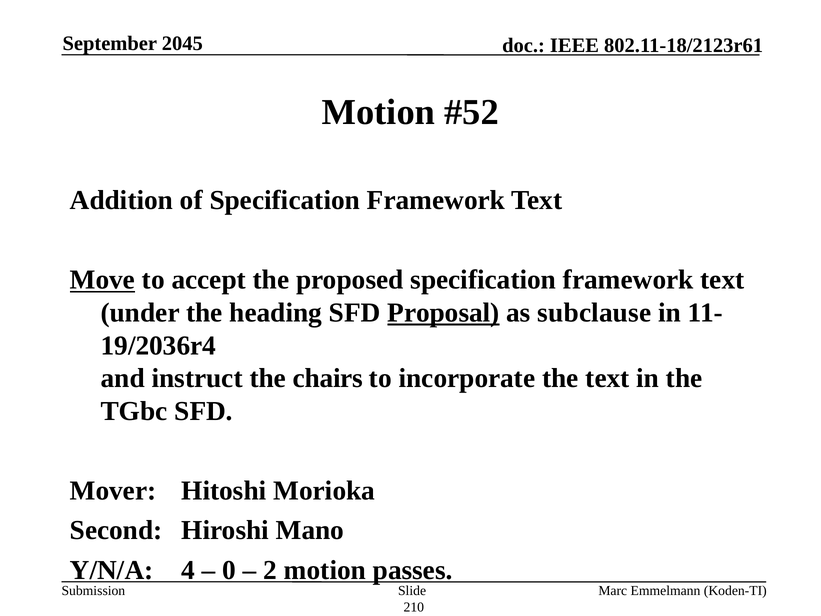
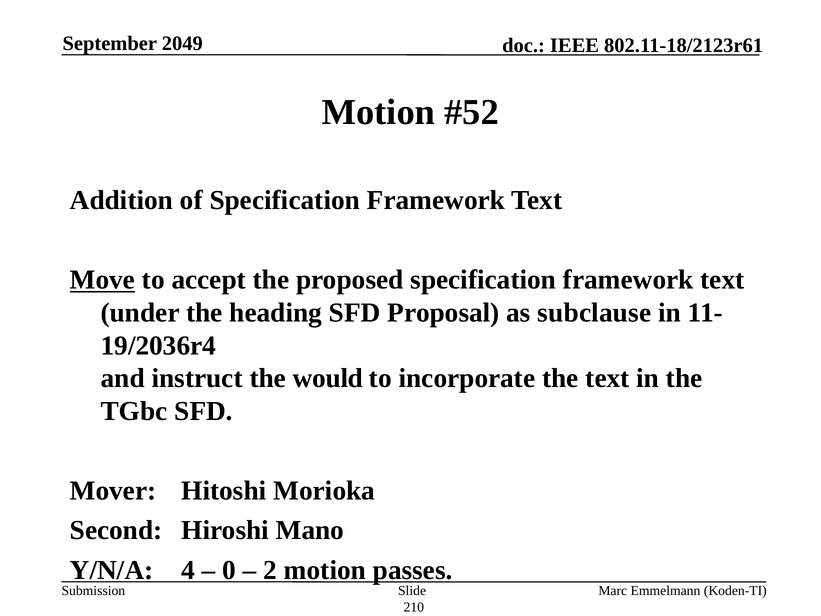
2045: 2045 -> 2049
Proposal underline: present -> none
chairs: chairs -> would
